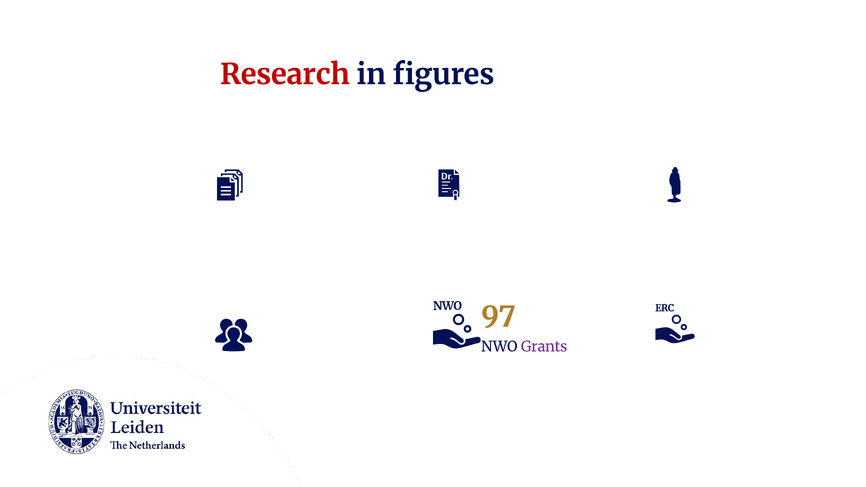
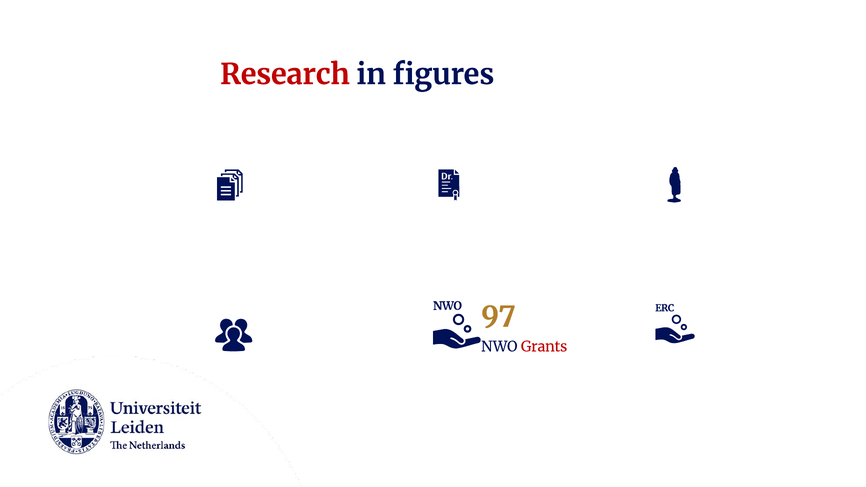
Grants at (544, 347) colour: purple -> red
